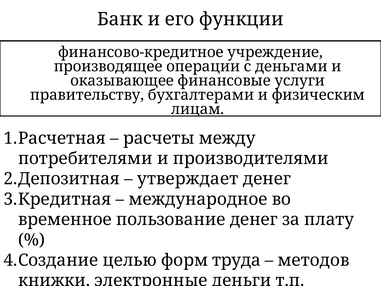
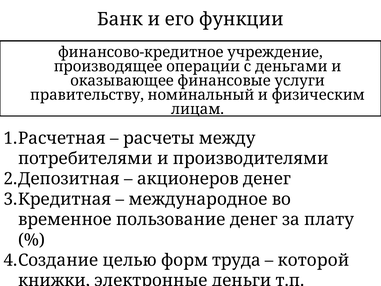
бухгалтерами: бухгалтерами -> номинальный
утверждает: утверждает -> акционеров
методов: методов -> которой
